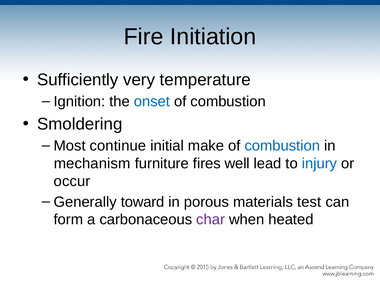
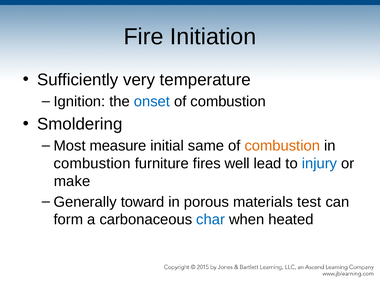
continue: continue -> measure
make: make -> same
combustion at (282, 146) colour: blue -> orange
mechanism at (92, 164): mechanism -> combustion
occur: occur -> make
char colour: purple -> blue
